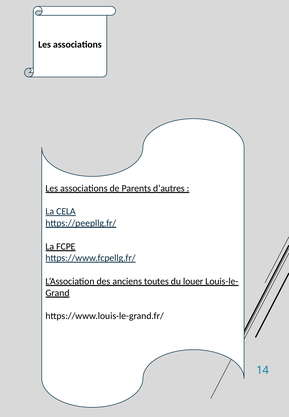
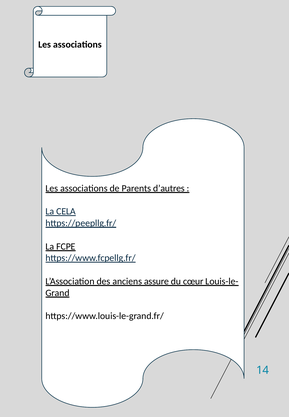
toutes: toutes -> assure
louer: louer -> cœur
